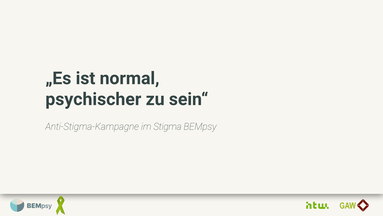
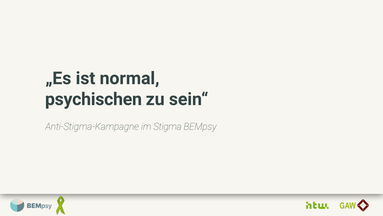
psychischer: psychischer -> psychischen
